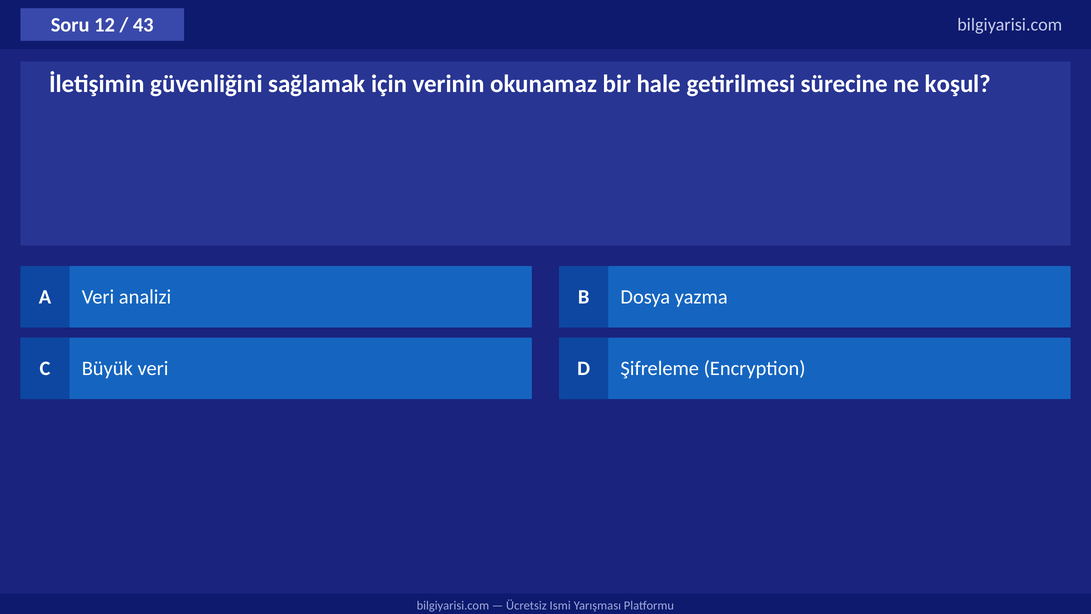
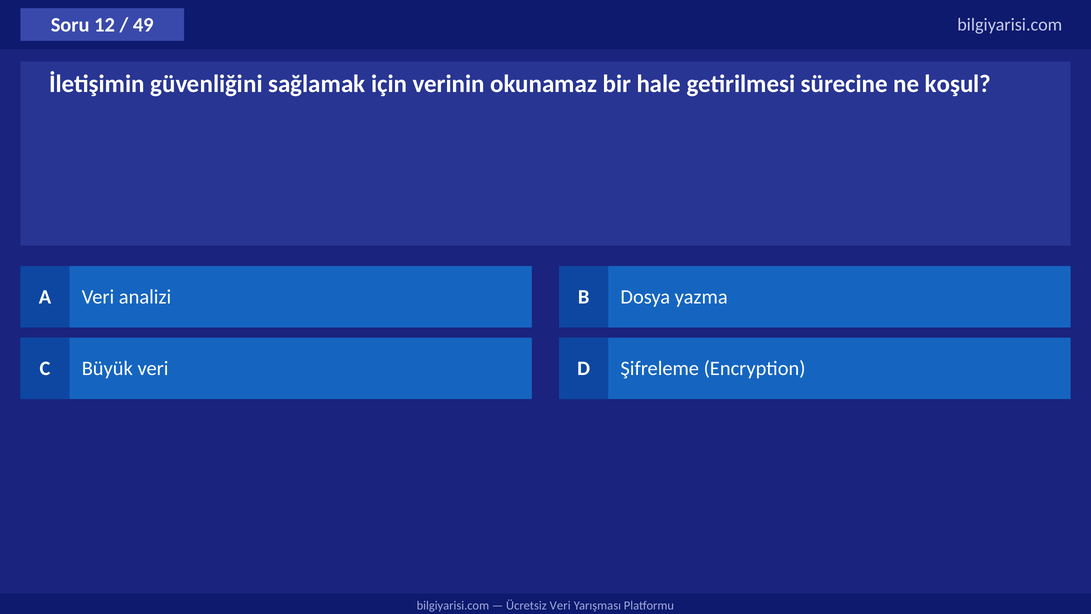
43: 43 -> 49
Ücretsiz Ismi: Ismi -> Veri
